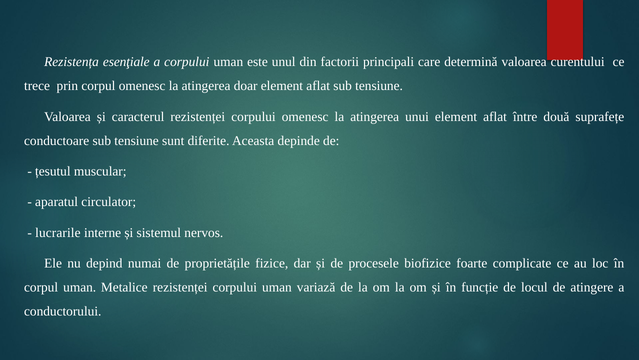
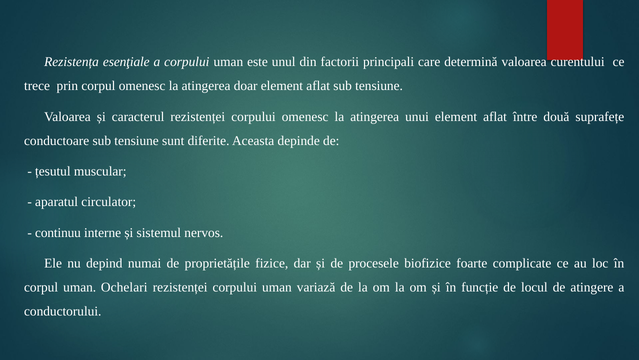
lucrarile: lucrarile -> continuu
Metalice: Metalice -> Ochelari
